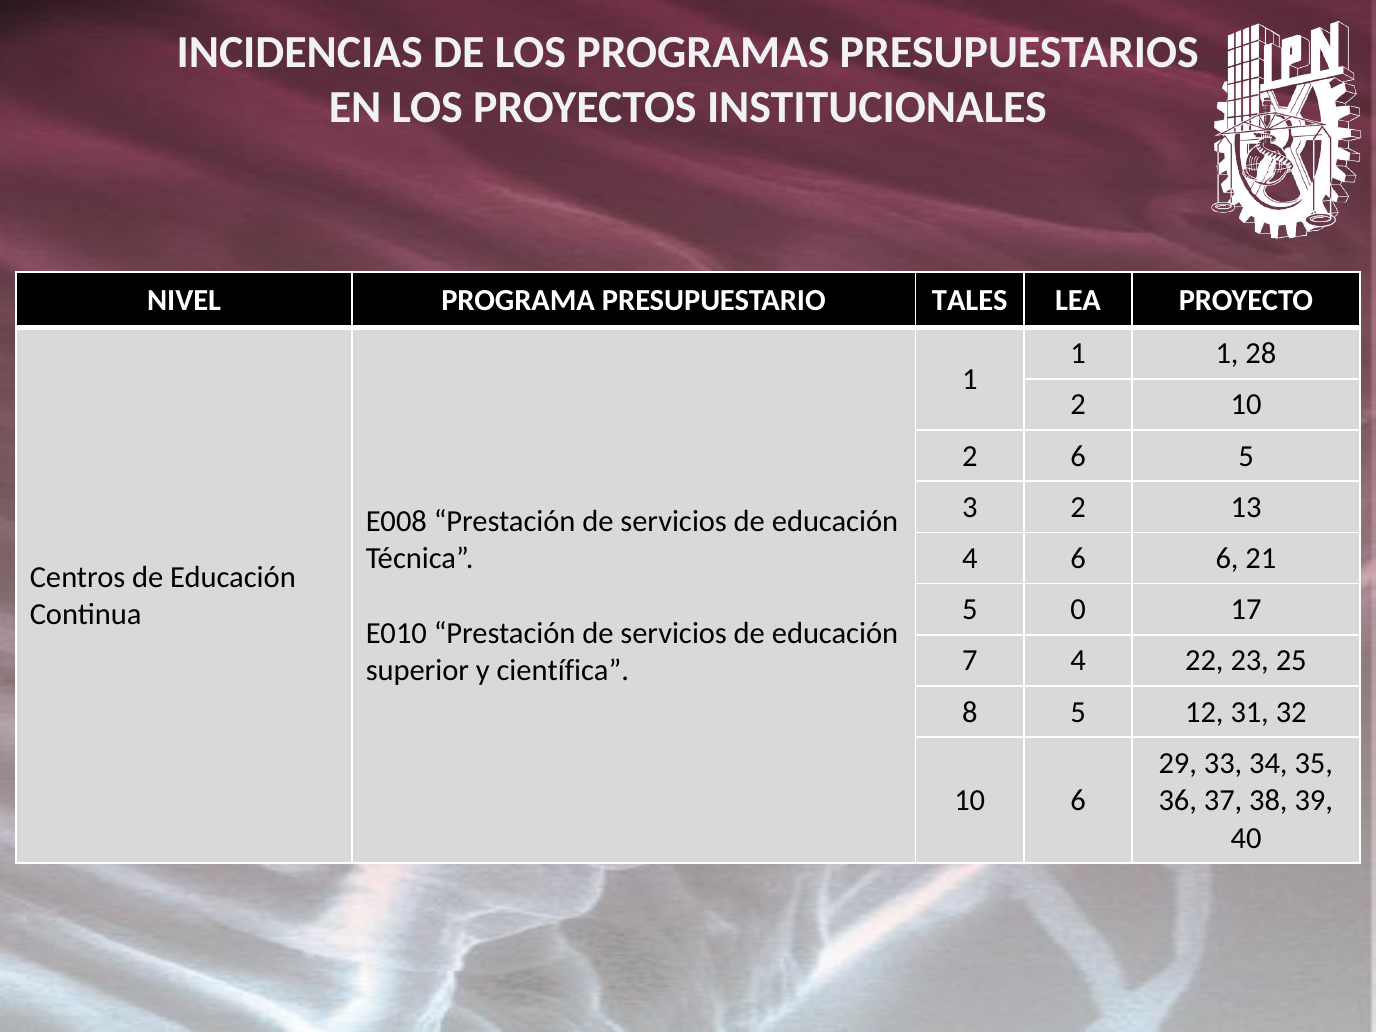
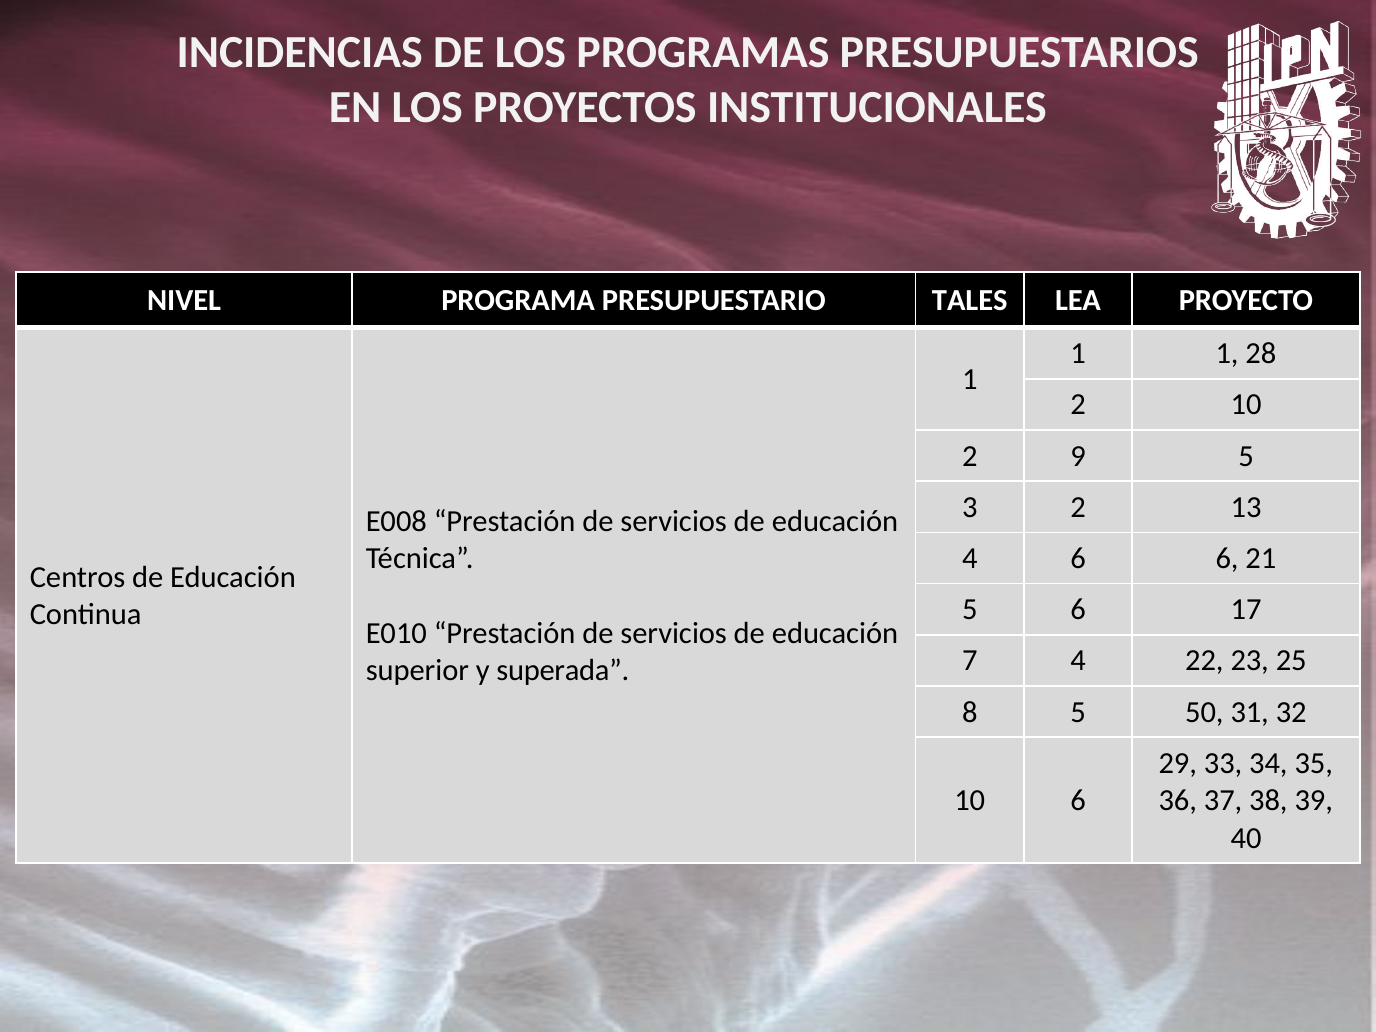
2 6: 6 -> 9
5 0: 0 -> 6
científica: científica -> superada
12: 12 -> 50
